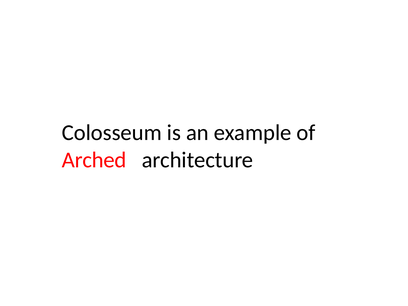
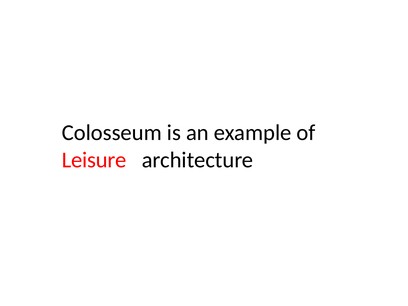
Arched: Arched -> Leisure
